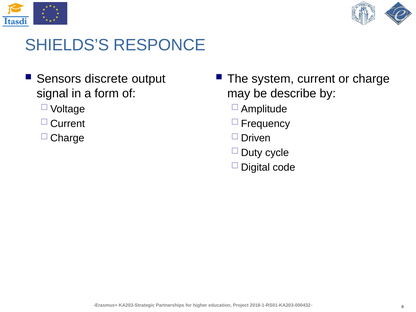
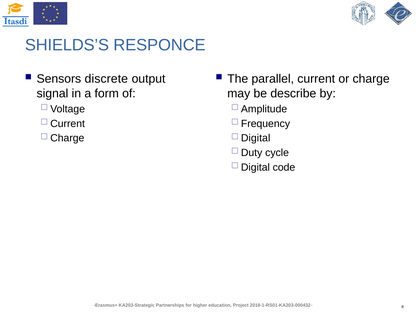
system: system -> parallel
Driven at (256, 138): Driven -> Digital
